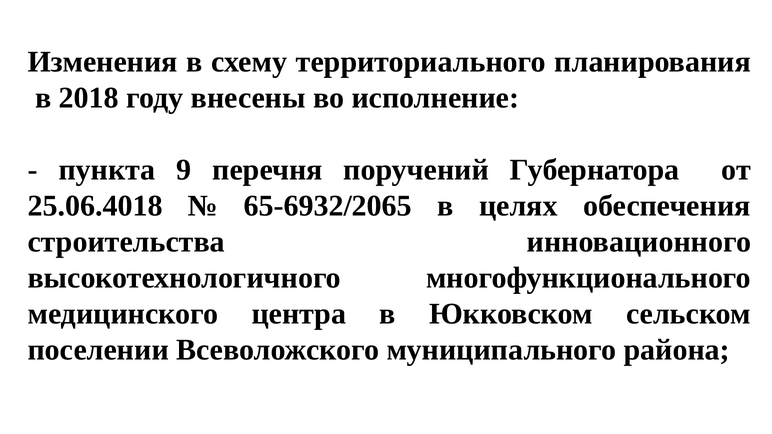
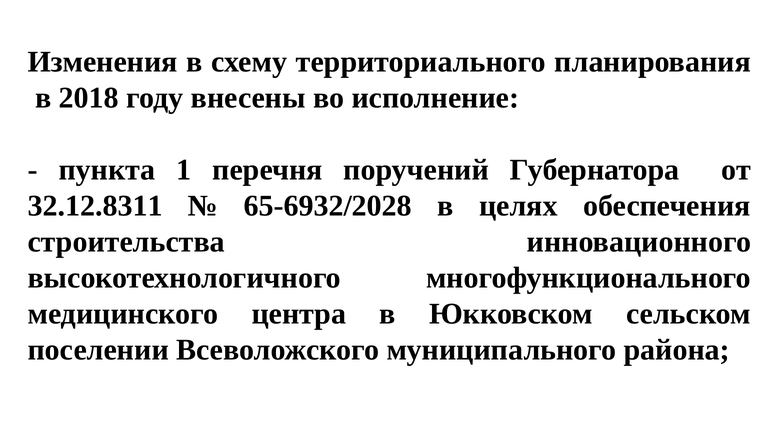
9: 9 -> 1
25.06.4018: 25.06.4018 -> 32.12.8311
65-6932/2065: 65-6932/2065 -> 65-6932/2028
